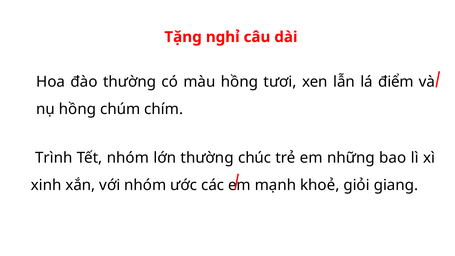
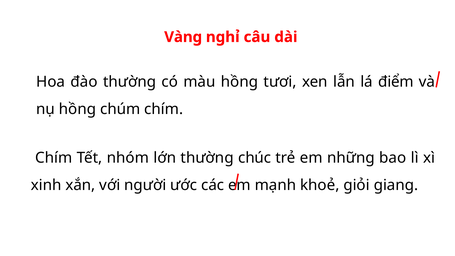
Tặng: Tặng -> Vàng
Trình at (54, 158): Trình -> Chím
với nhóm: nhóm -> người
